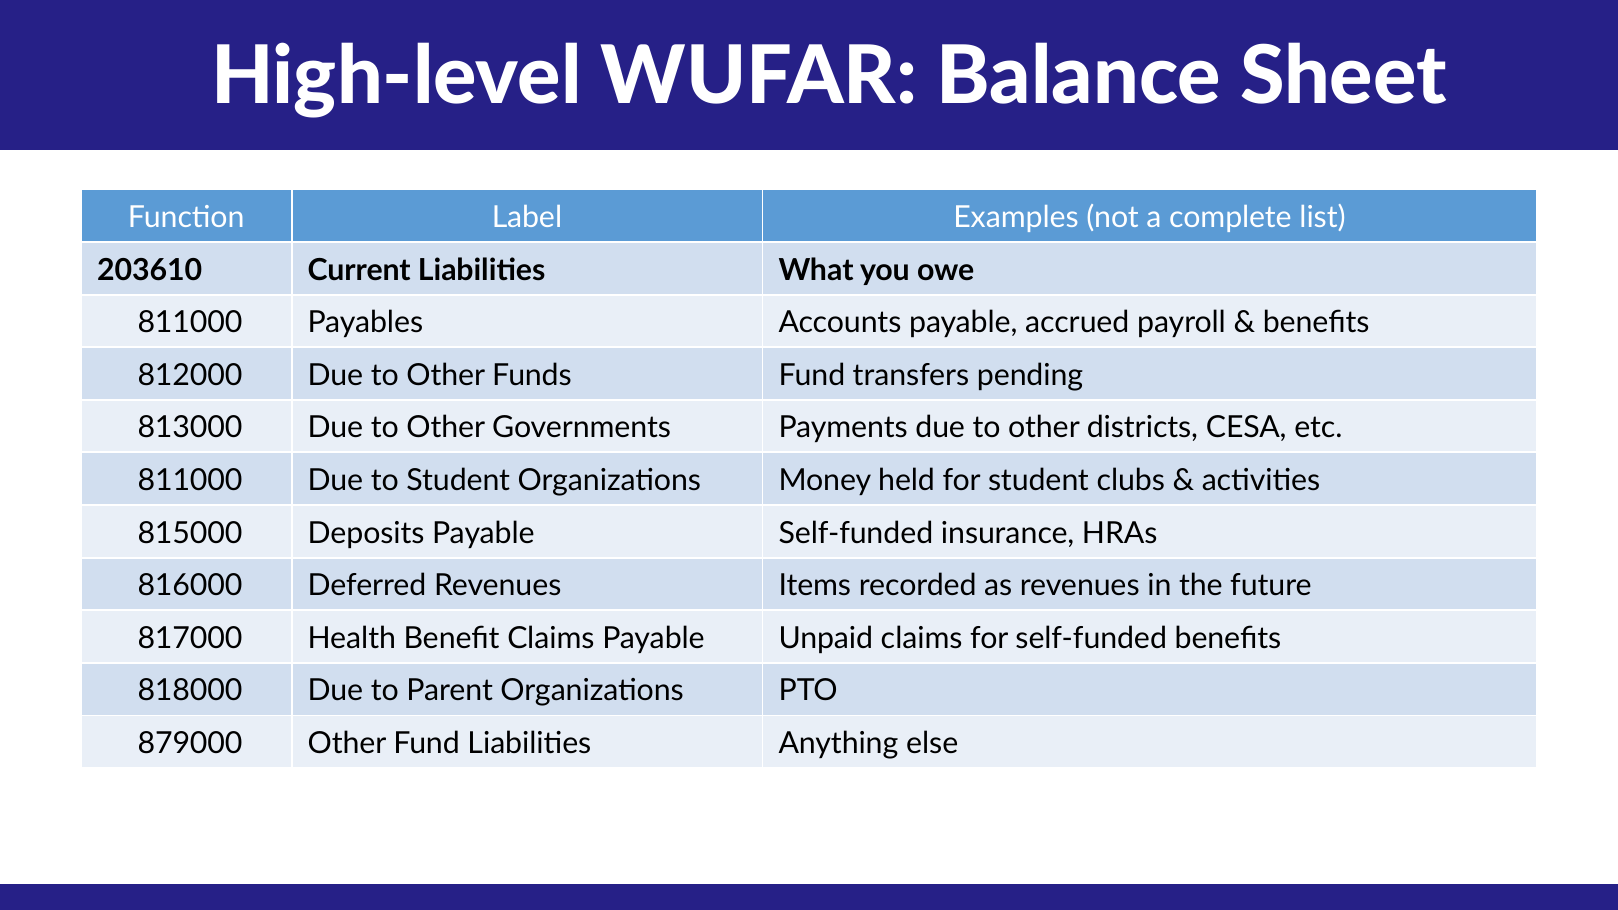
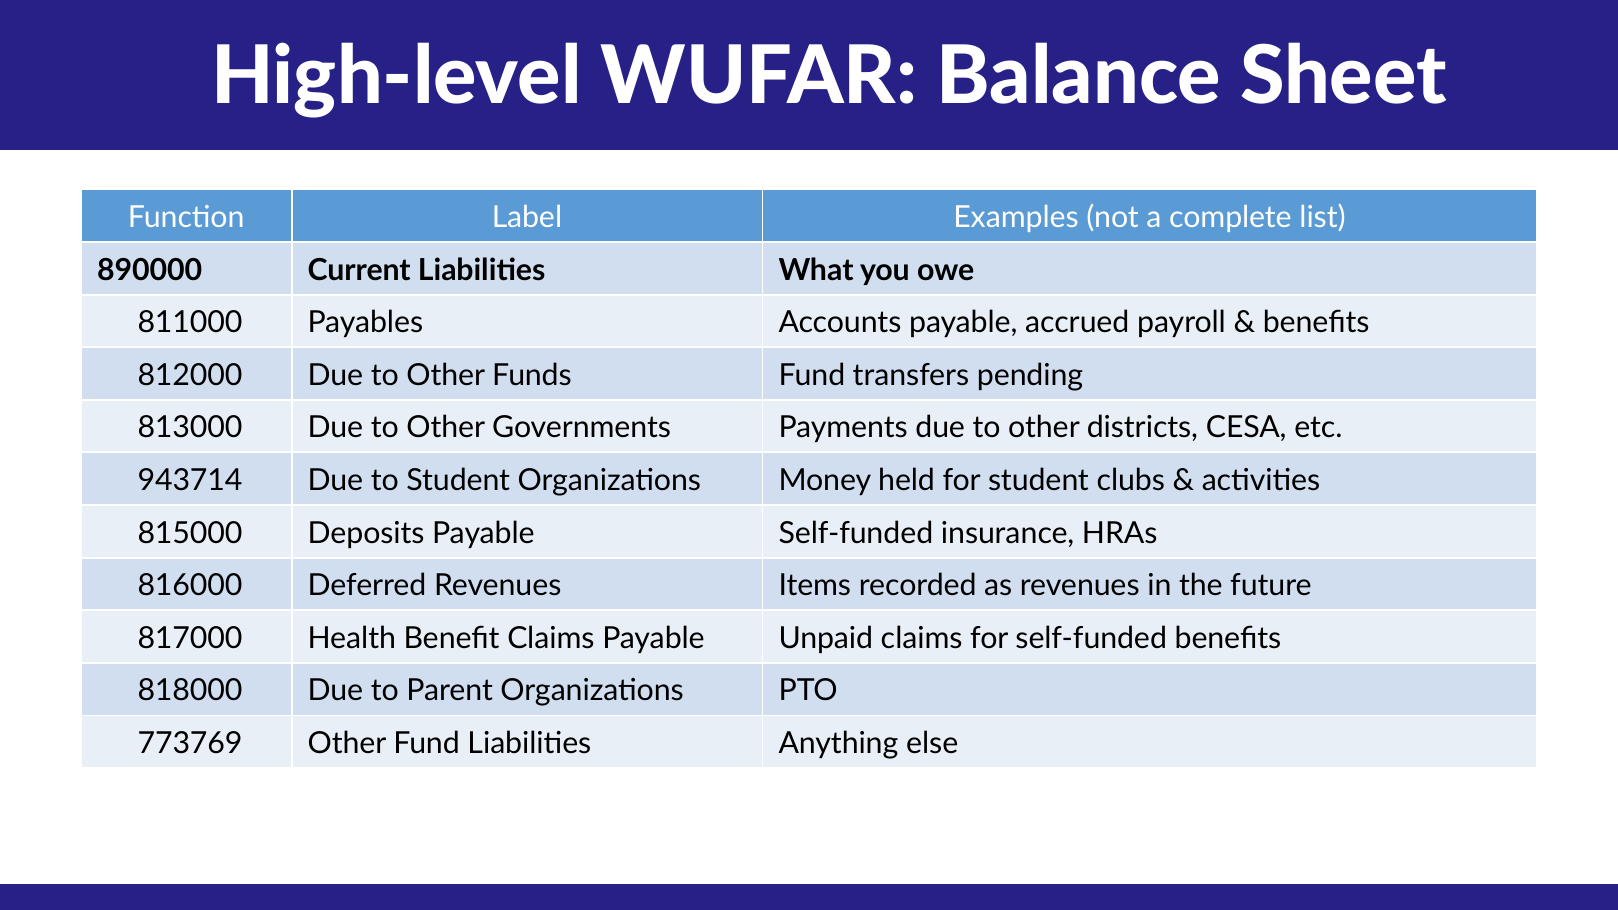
203610: 203610 -> 890000
811000 at (190, 481): 811000 -> 943714
879000: 879000 -> 773769
